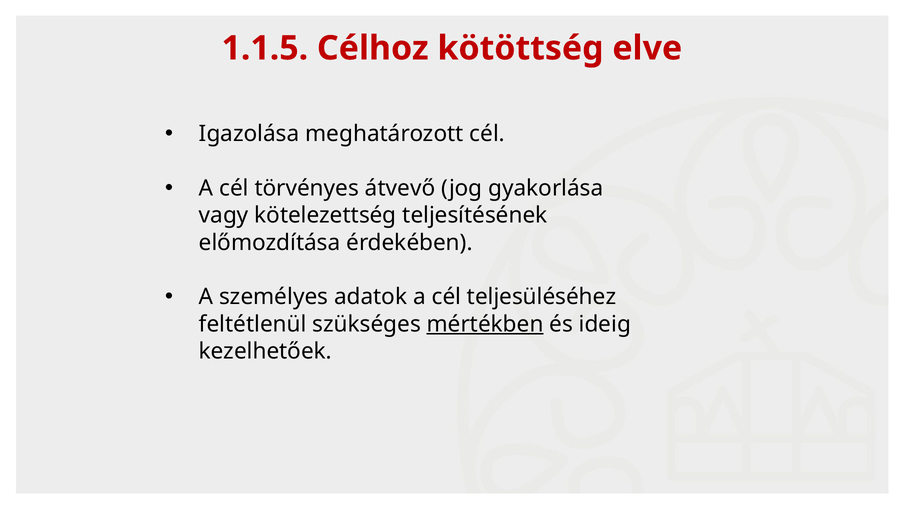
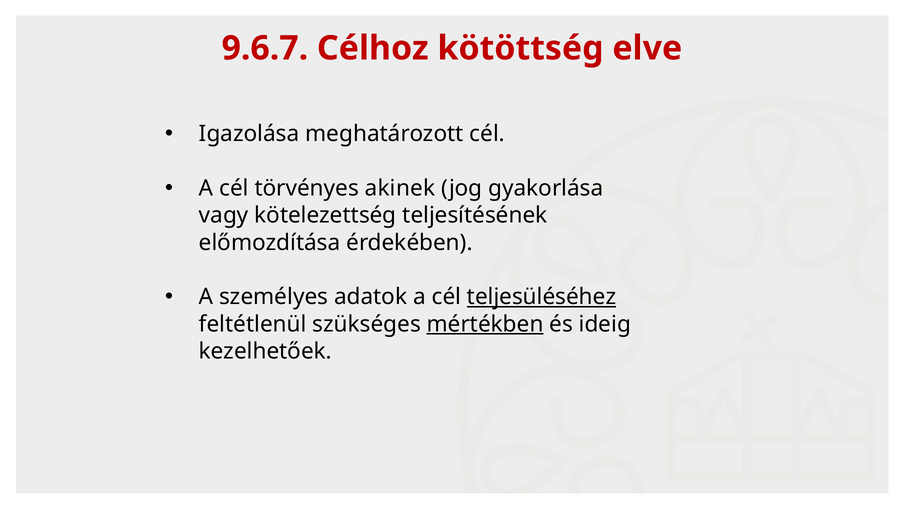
1.1.5: 1.1.5 -> 9.6.7
átvevő: átvevő -> akinek
teljesüléséhez underline: none -> present
